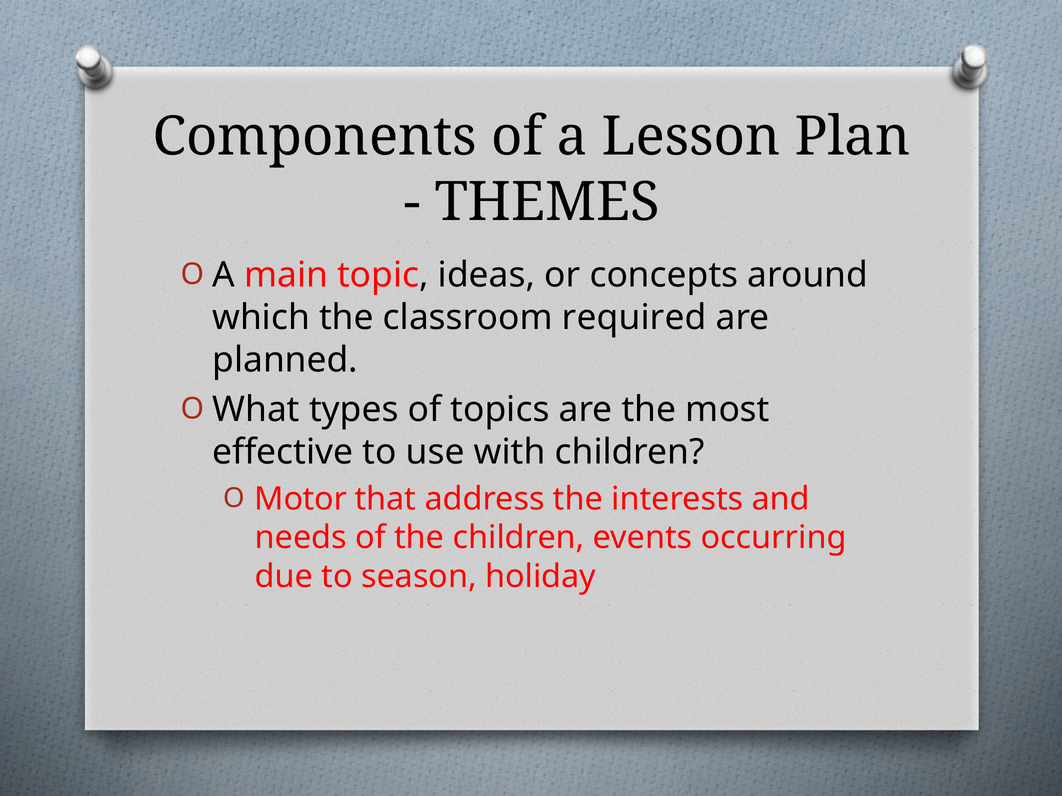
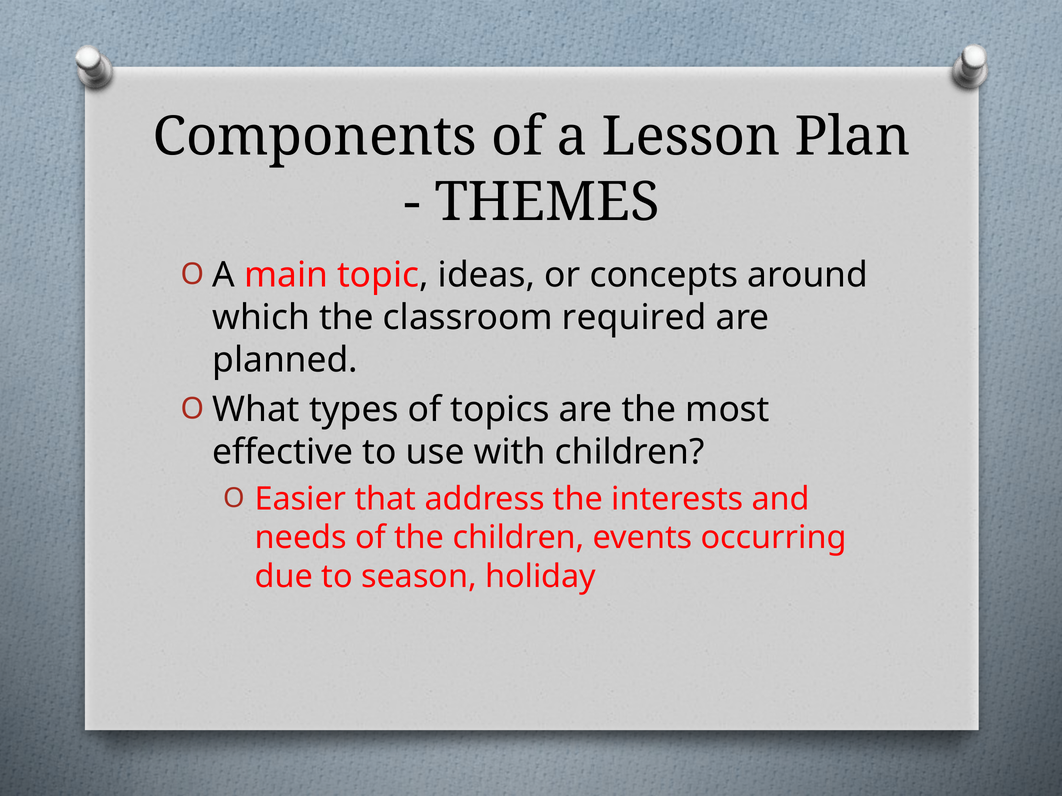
Motor: Motor -> Easier
